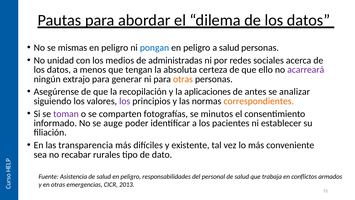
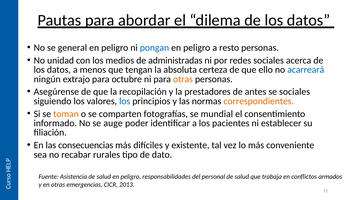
mismas: mismas -> general
a salud: salud -> resto
acarreará colour: purple -> blue
generar: generar -> octubre
aplicaciones: aplicaciones -> prestadores
se analizar: analizar -> sociales
los at (125, 101) colour: purple -> blue
toman colour: purple -> orange
minutos: minutos -> mundial
transparencia: transparencia -> consecuencias
